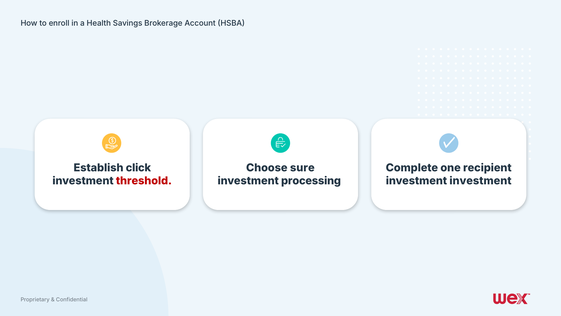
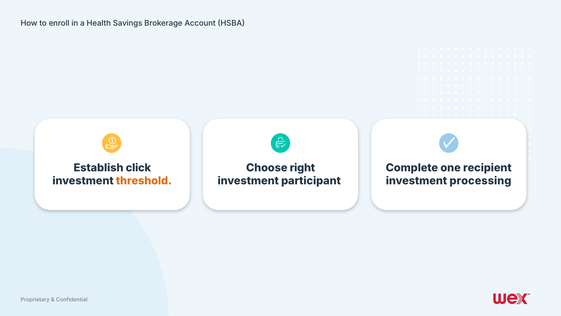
sure: sure -> right
threshold colour: red -> orange
processing: processing -> participant
investment investment: investment -> processing
